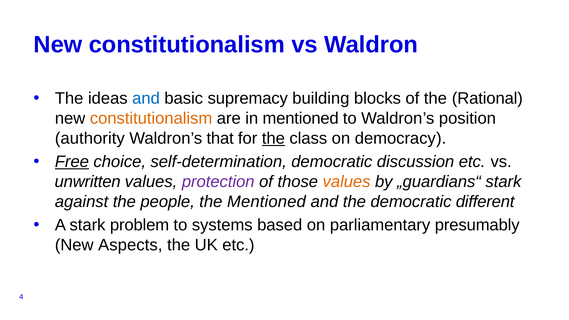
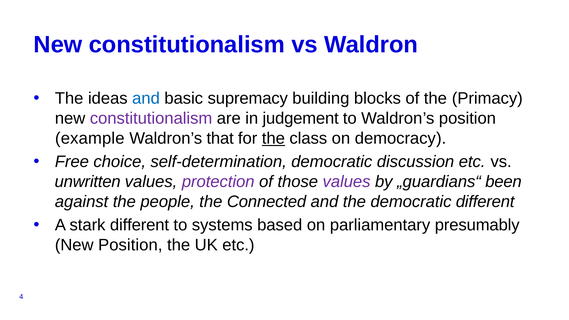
Rational: Rational -> Primacy
constitutionalism at (151, 118) colour: orange -> purple
in mentioned: mentioned -> judgement
authority: authority -> example
Free underline: present -> none
values at (347, 182) colour: orange -> purple
„guardians“ stark: stark -> been
the Mentioned: Mentioned -> Connected
stark problem: problem -> different
New Aspects: Aspects -> Position
